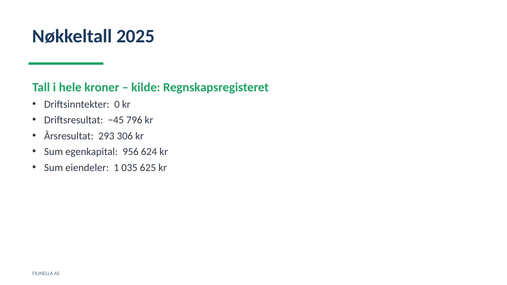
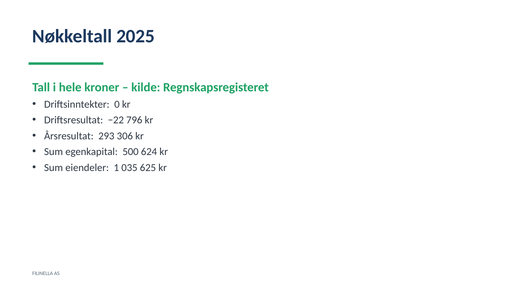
−45: −45 -> −22
956: 956 -> 500
